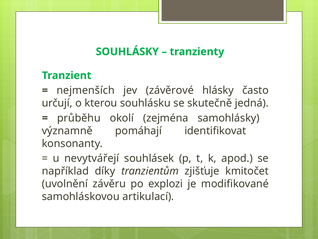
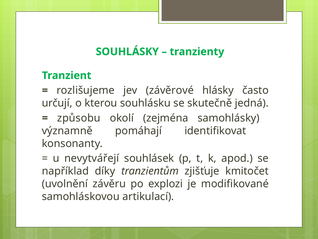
nejmenších: nejmenších -> rozlišujeme
průběhu: průběhu -> způsobu
